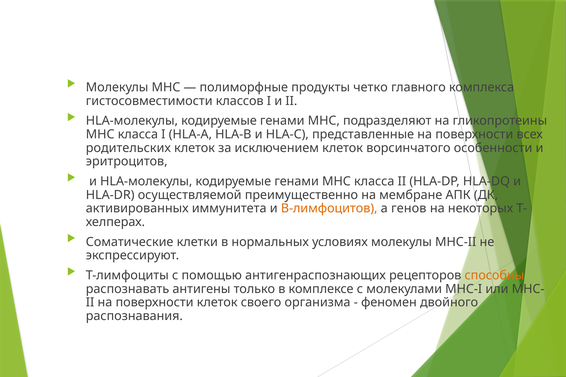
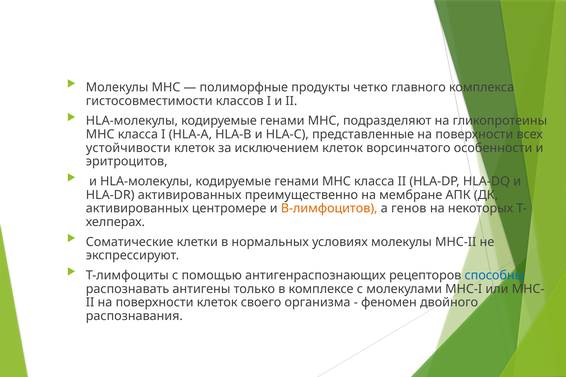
родительских: родительских -> устойчивости
HLA-DR осуществляемой: осуществляемой -> активированных
иммунитета: иммунитета -> центромере
способны colour: orange -> blue
